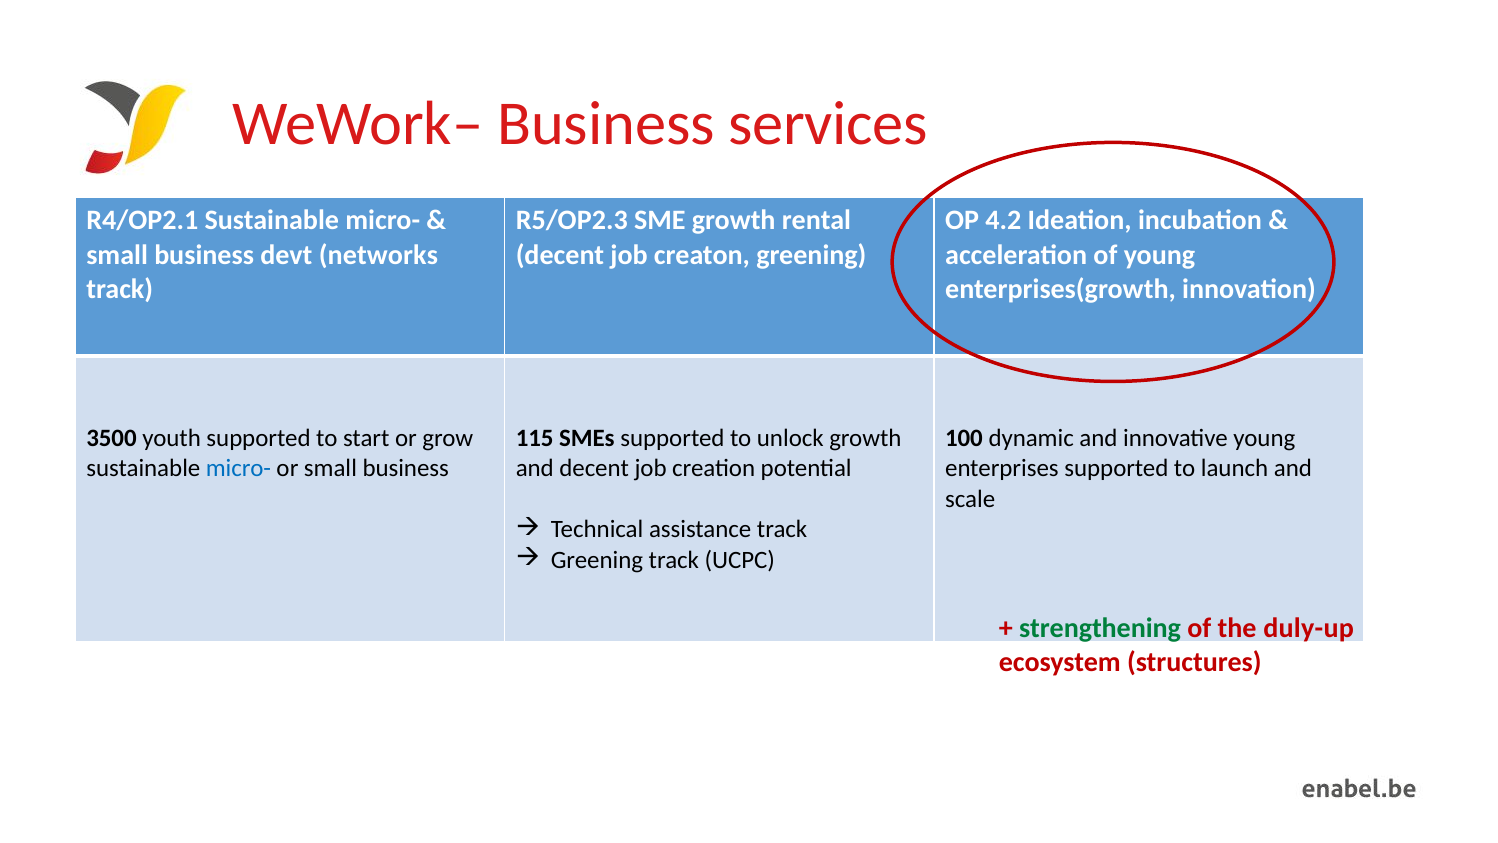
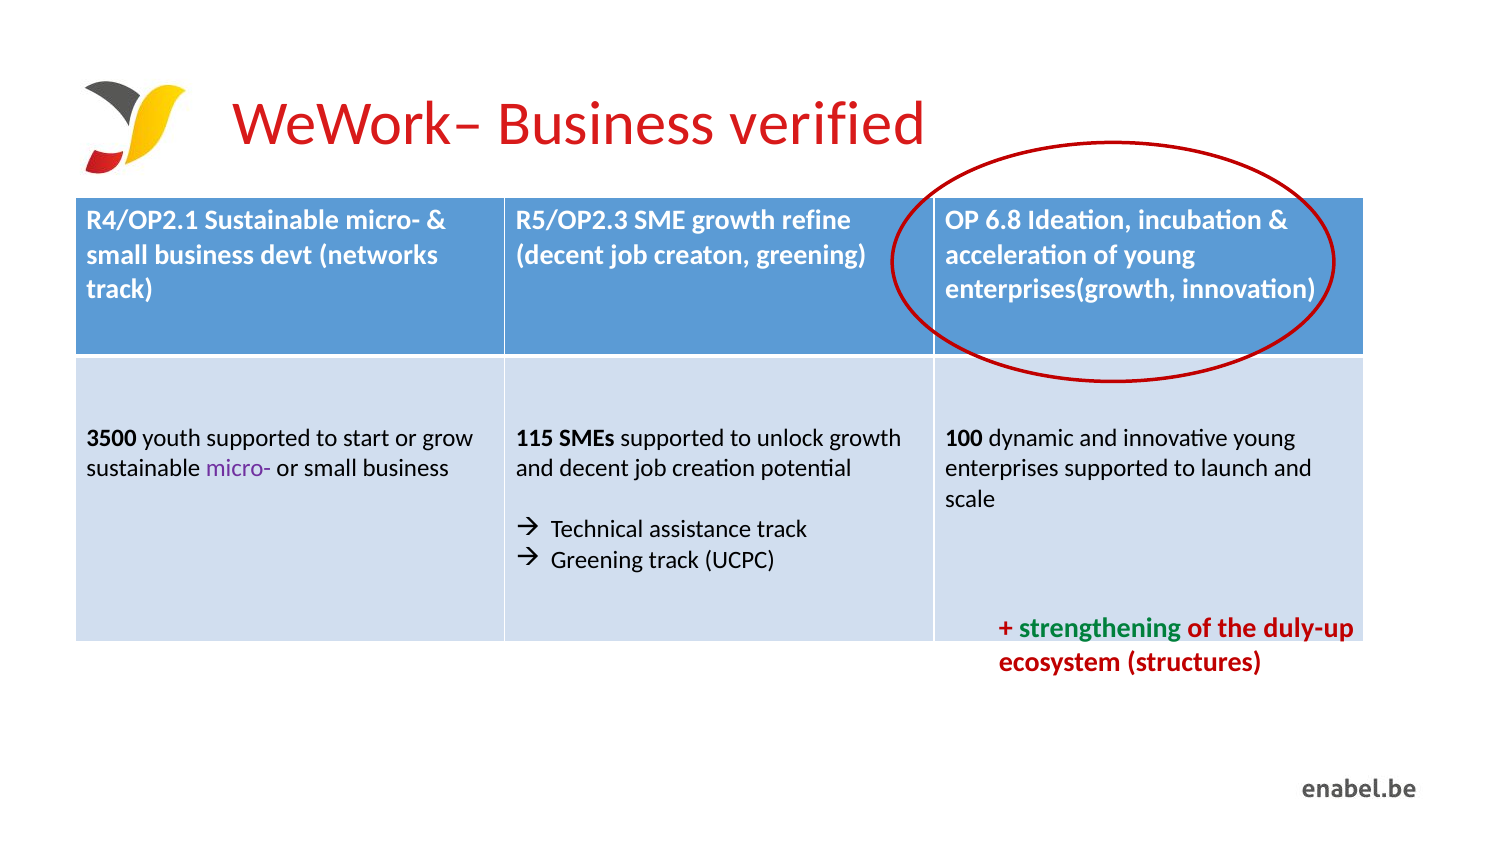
services: services -> verified
rental: rental -> refine
4.2: 4.2 -> 6.8
micro- at (238, 468) colour: blue -> purple
